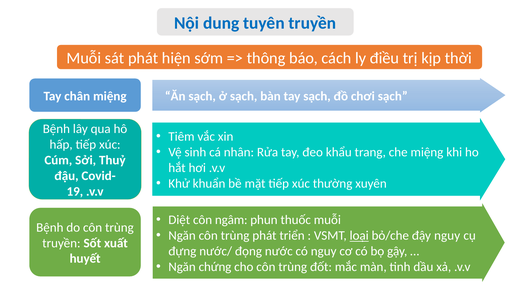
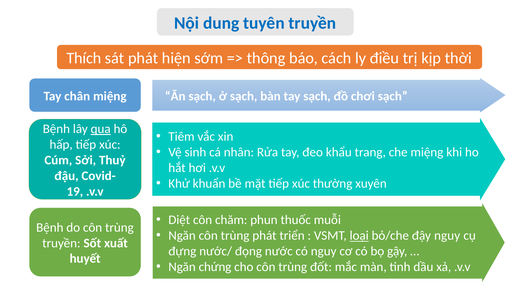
Muỗi at (84, 58): Muỗi -> Thích
qua underline: none -> present
ngâm: ngâm -> chăm
